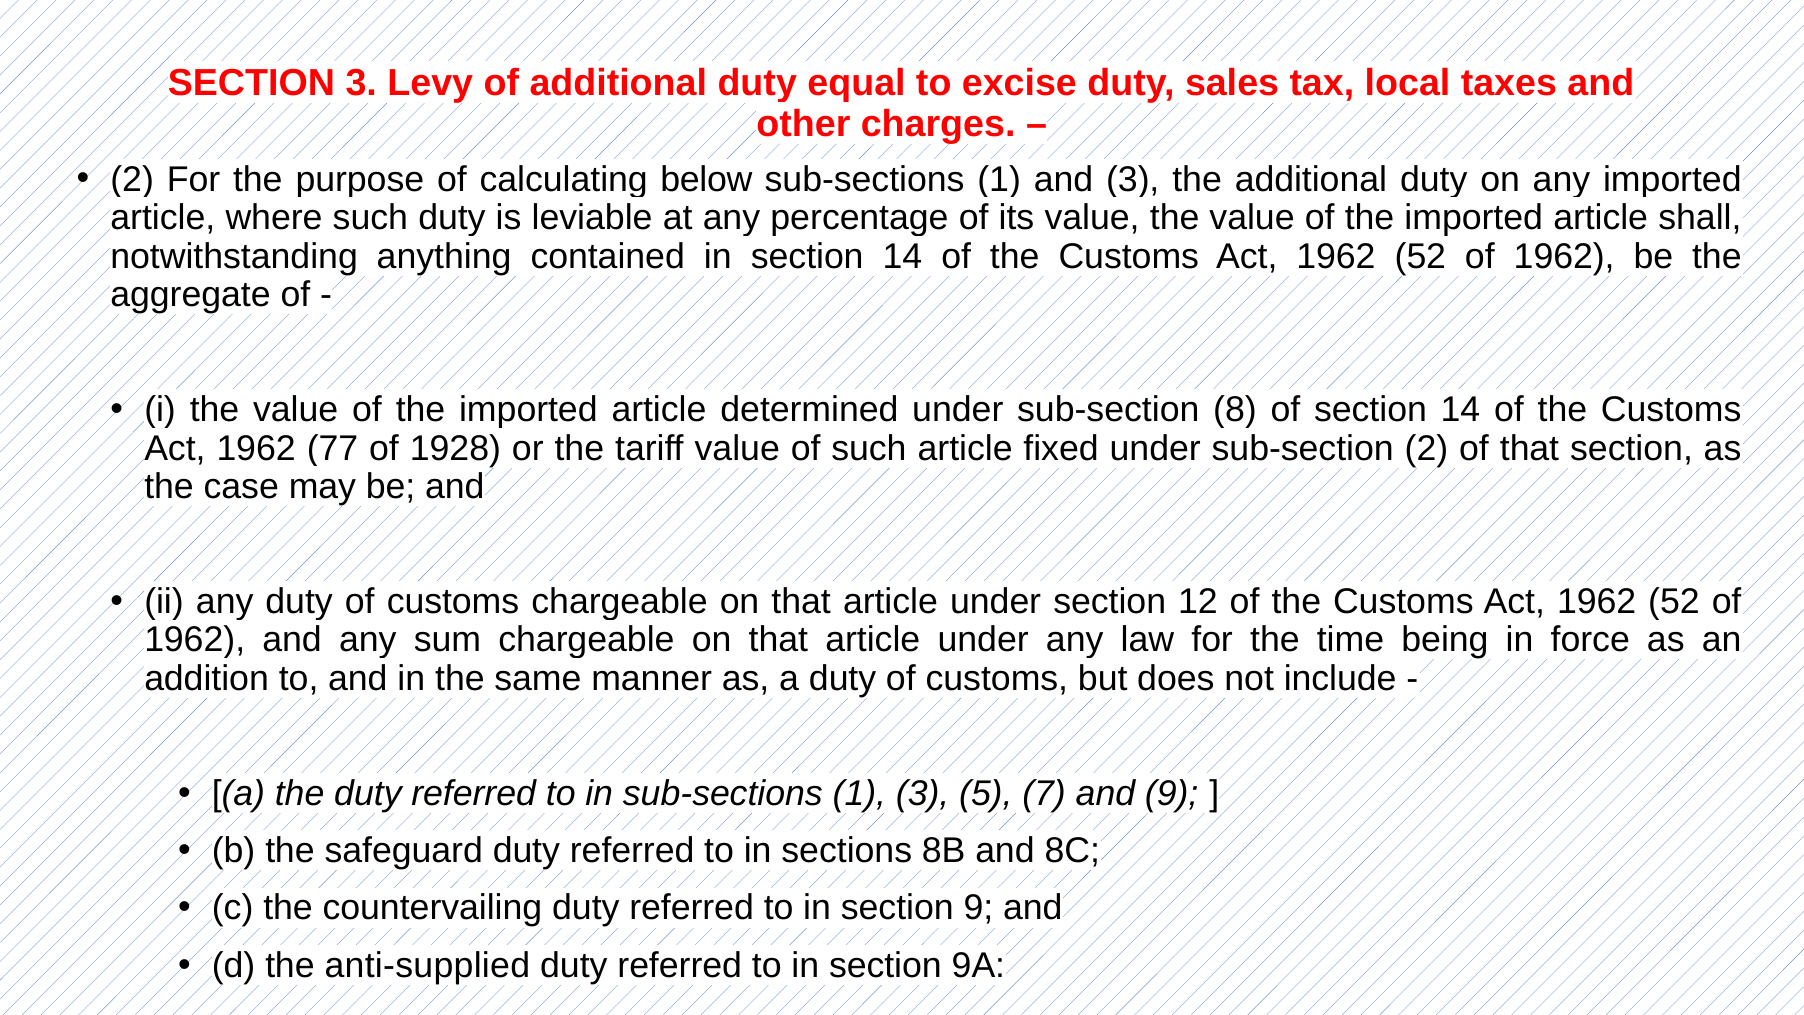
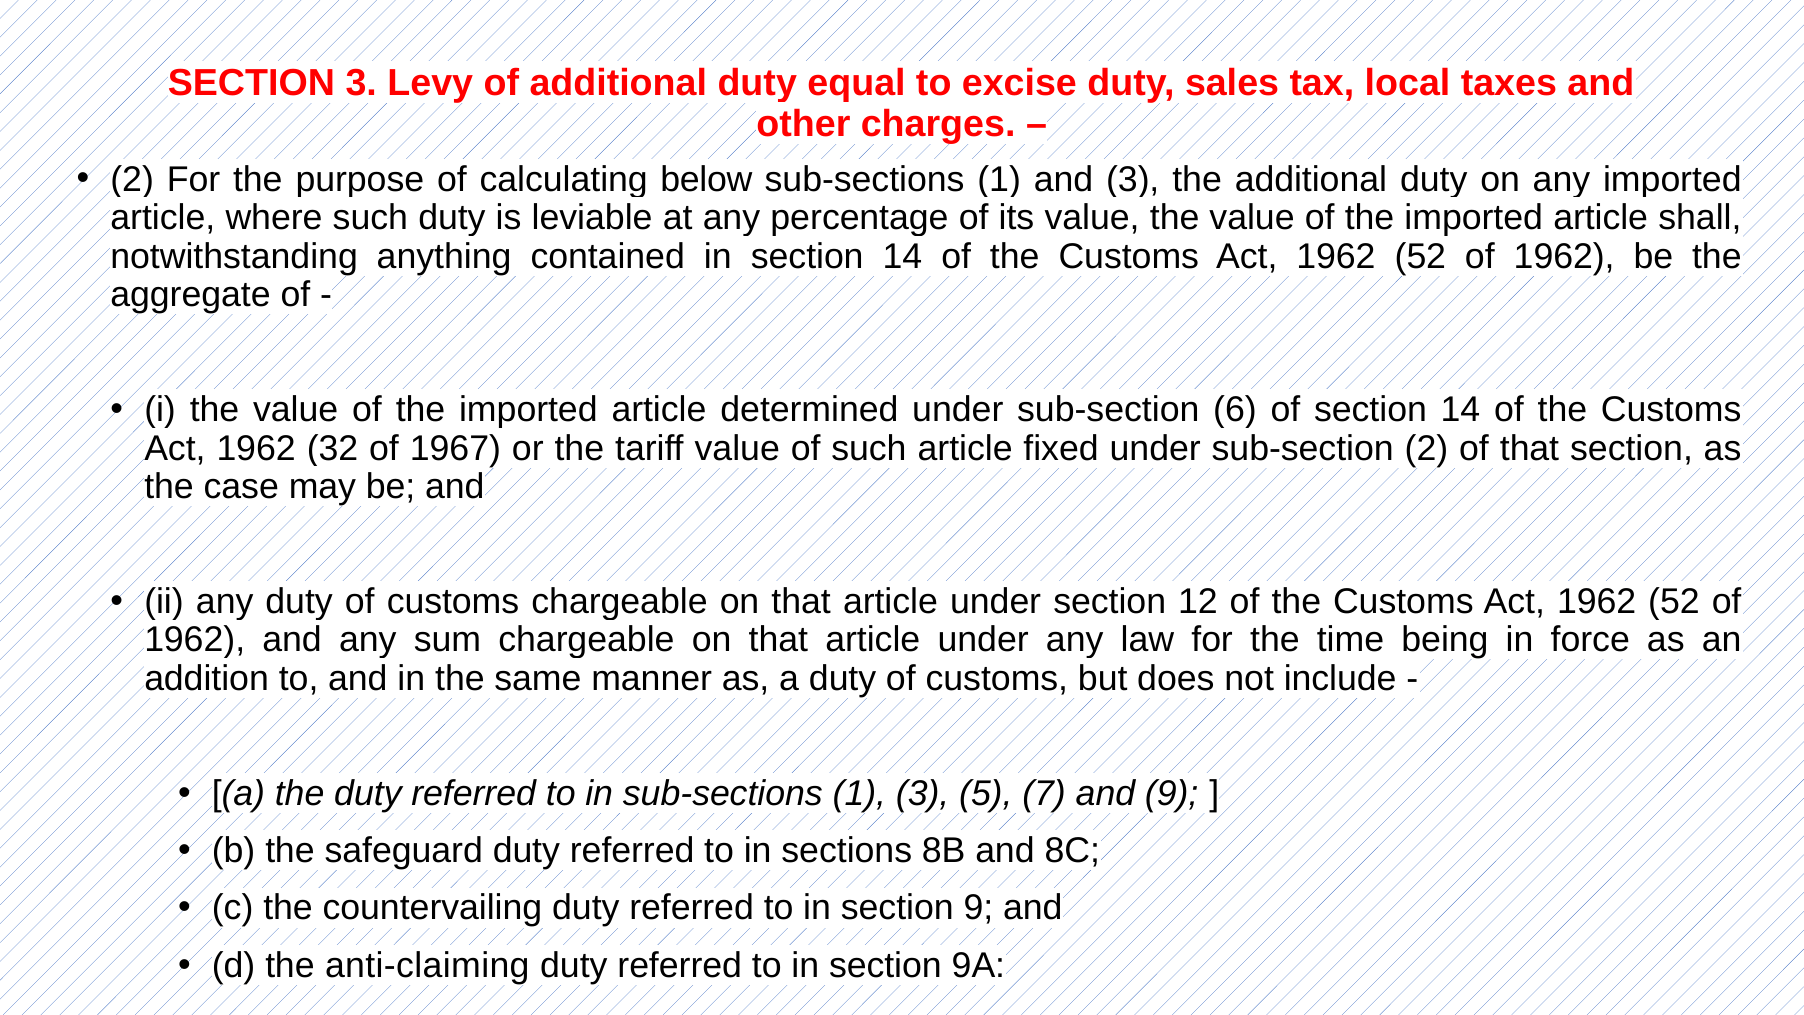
8: 8 -> 6
77: 77 -> 32
1928: 1928 -> 1967
anti-supplied: anti-supplied -> anti-claiming
